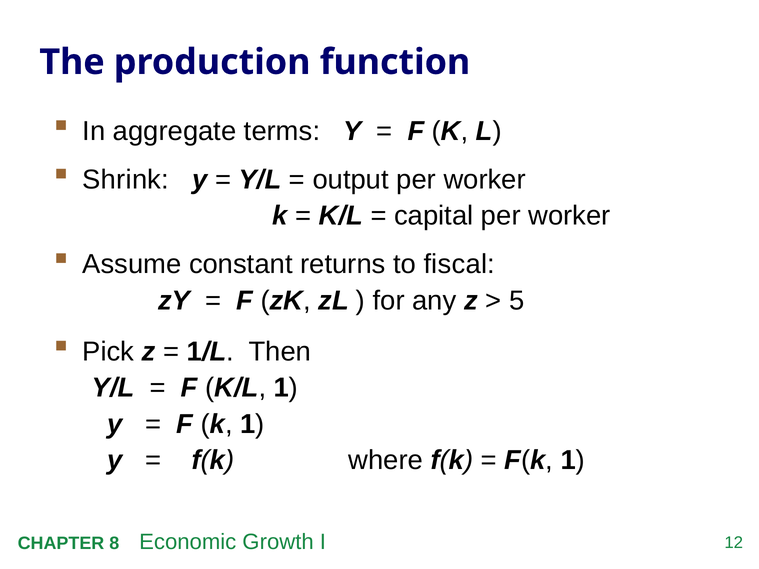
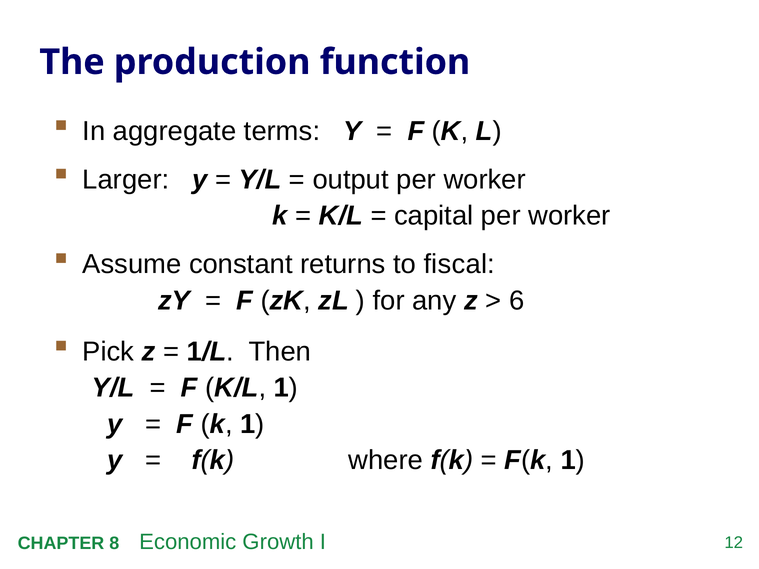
Shrink: Shrink -> Larger
5: 5 -> 6
